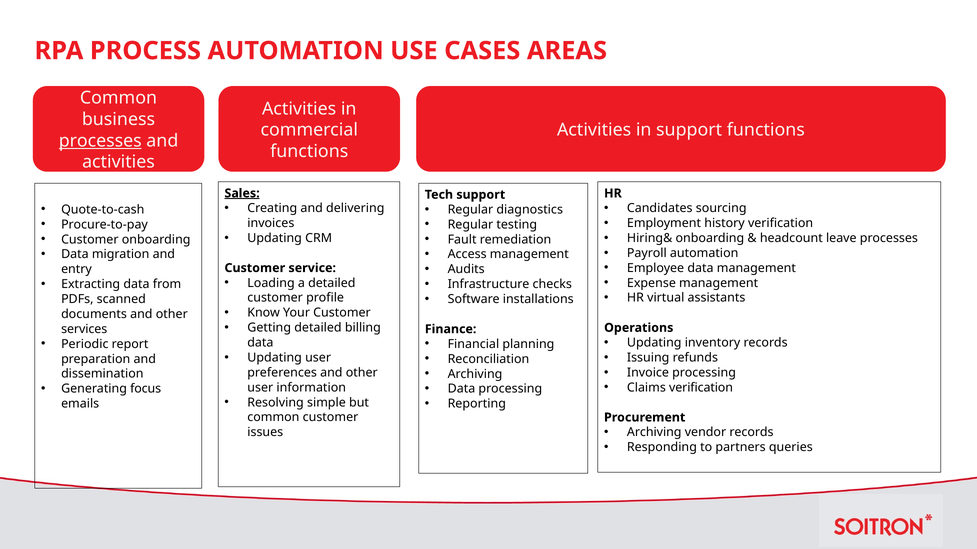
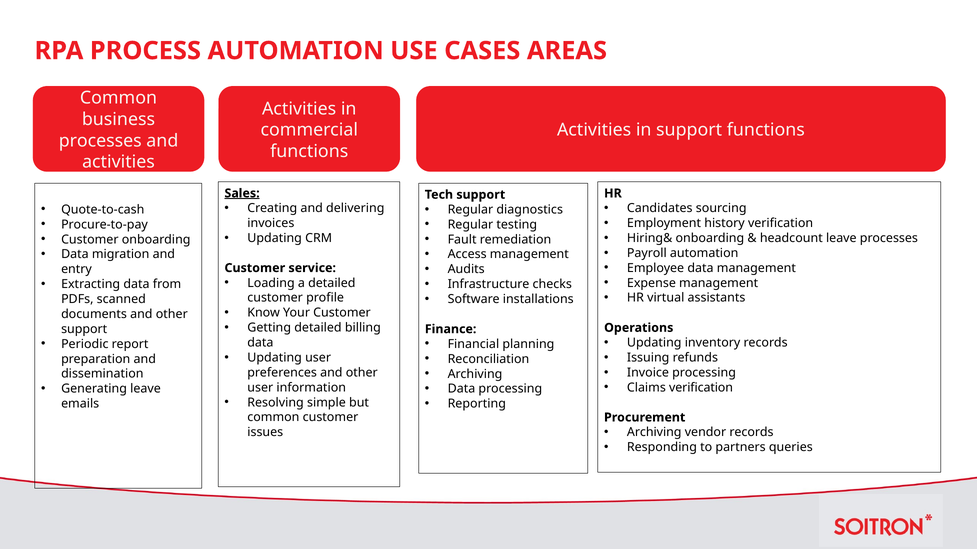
processes at (100, 141) underline: present -> none
services at (84, 329): services -> support
Generating focus: focus -> leave
